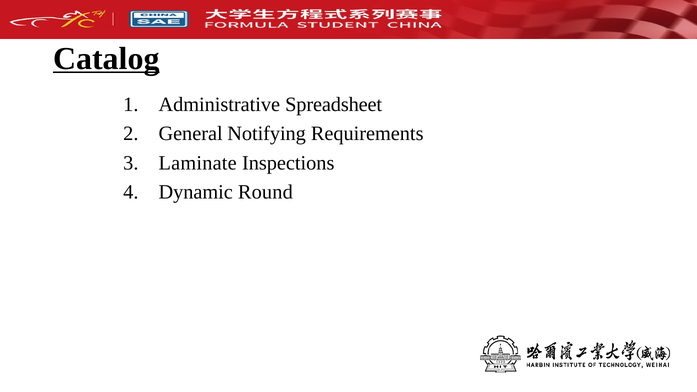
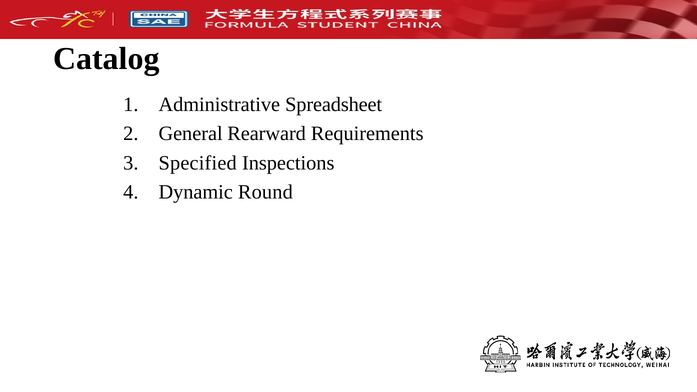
Catalog underline: present -> none
Notifying: Notifying -> Rearward
Laminate: Laminate -> Specified
